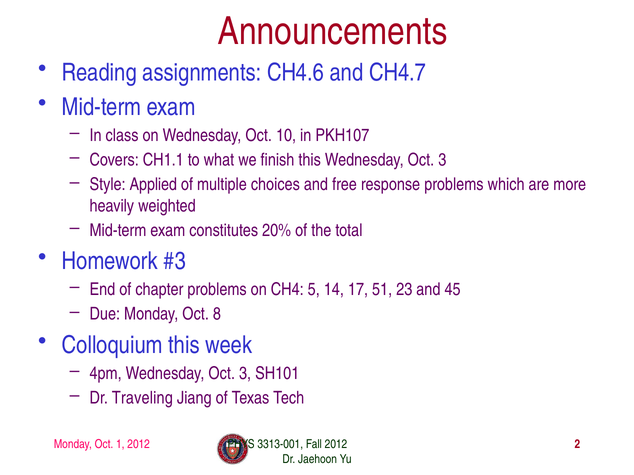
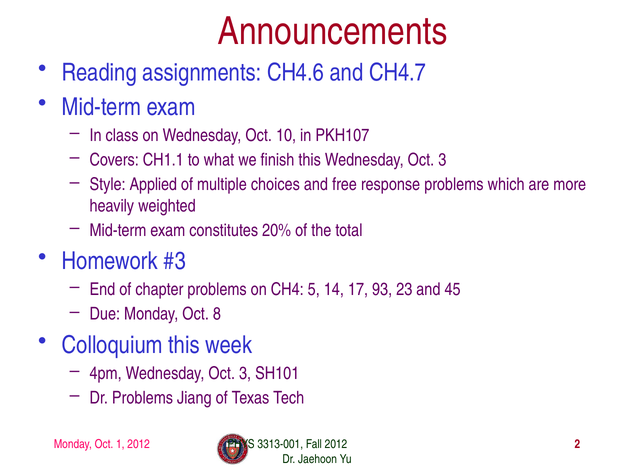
51: 51 -> 93
Dr Traveling: Traveling -> Problems
